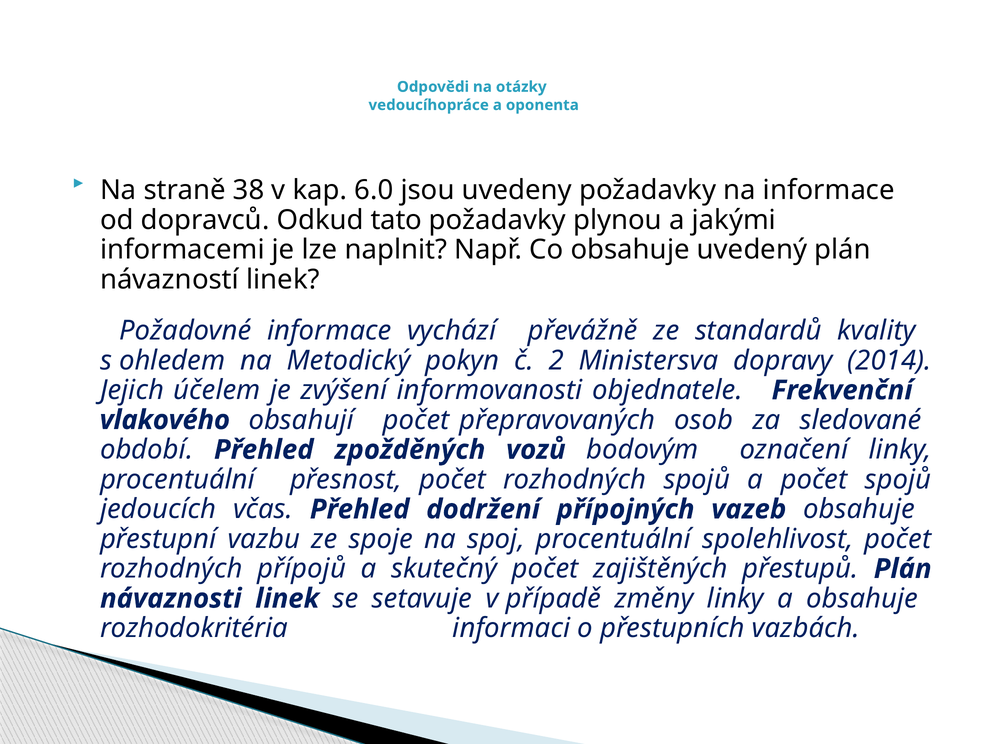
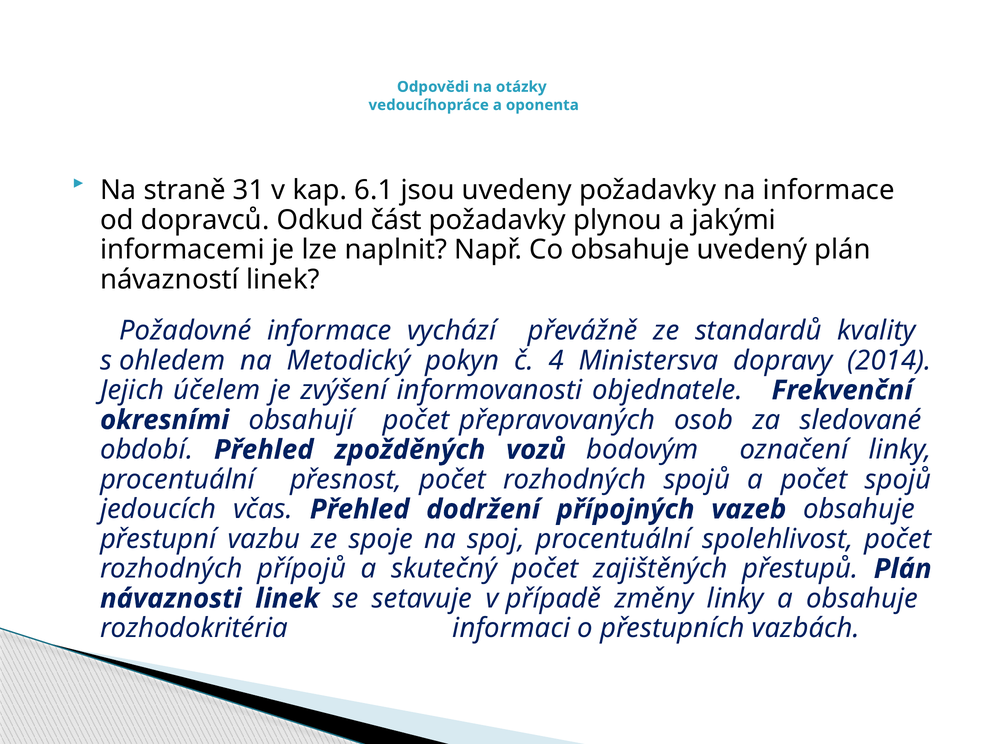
38: 38 -> 31
6.0: 6.0 -> 6.1
tato: tato -> část
2: 2 -> 4
vlakového: vlakového -> okresními
